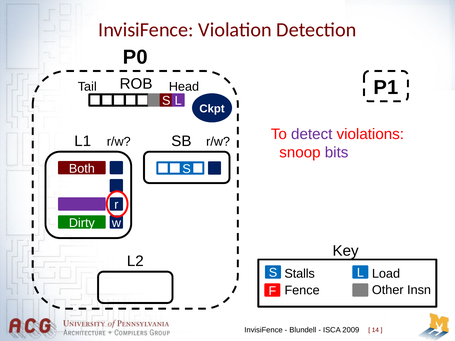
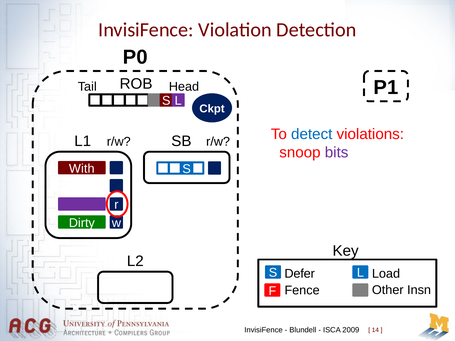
detect colour: purple -> blue
Both: Both -> With
Stalls: Stalls -> Defer
